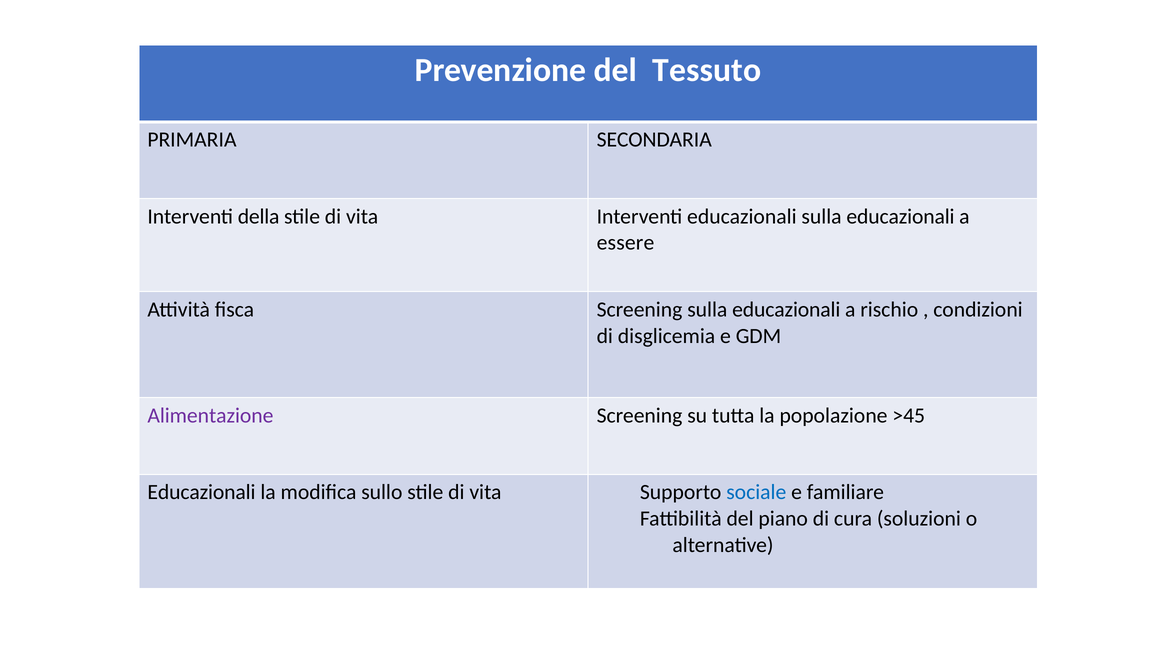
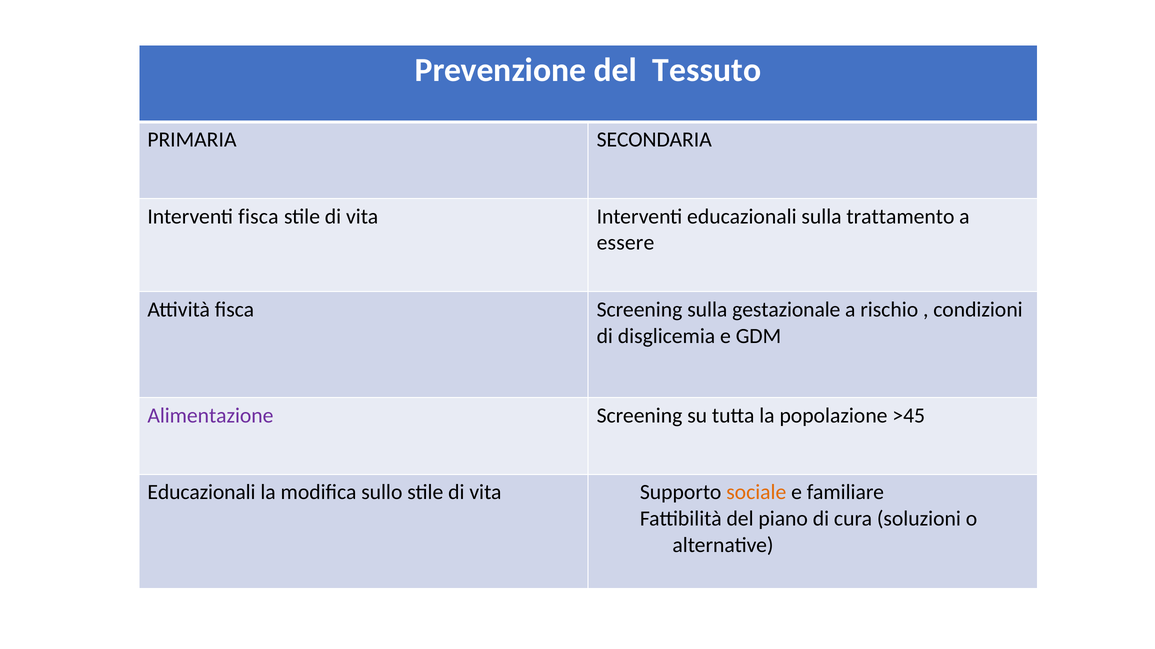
Interventi della: della -> fisca
educazionali sulla educazionali: educazionali -> trattamento
Screening sulla educazionali: educazionali -> gestazionale
sociale colour: blue -> orange
